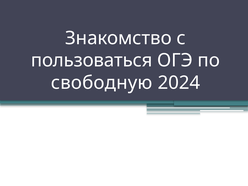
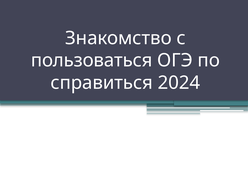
свободную: свободную -> справиться
